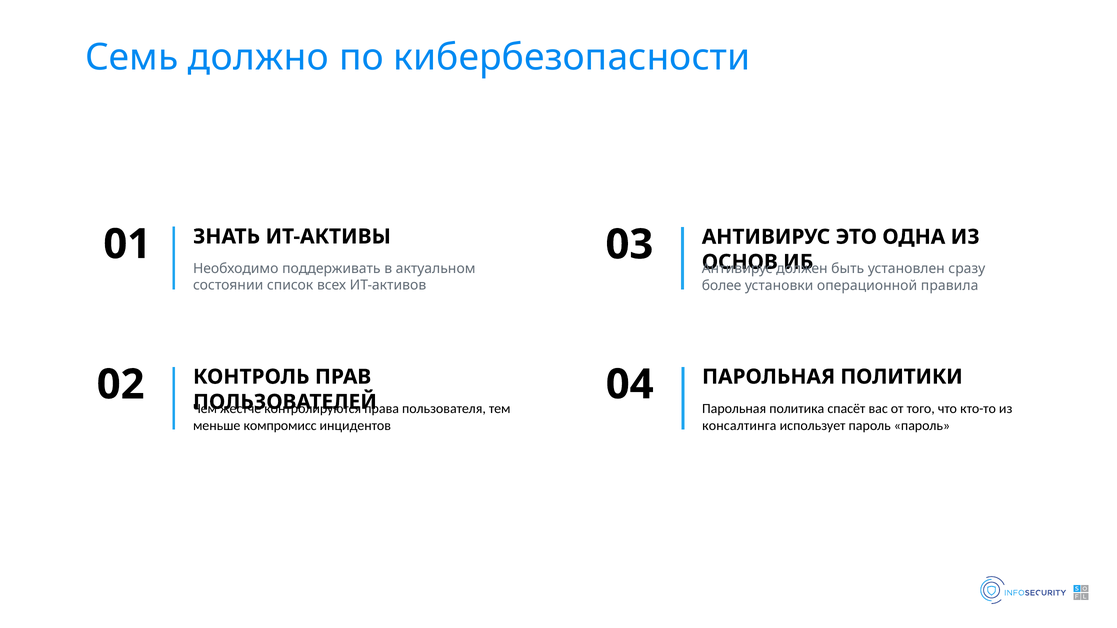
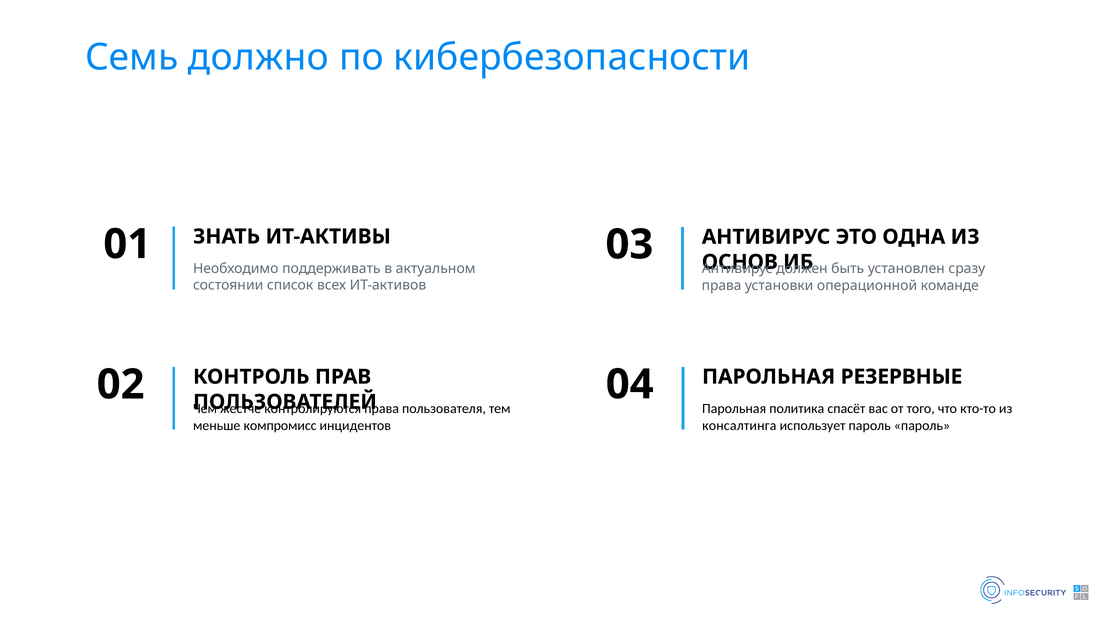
более at (722, 286): более -> права
правила: правила -> команде
ПОЛИТИКИ: ПОЛИТИКИ -> РЕЗЕРВНЫЕ
